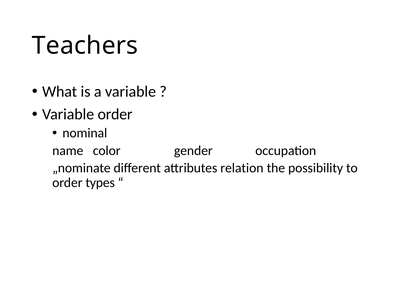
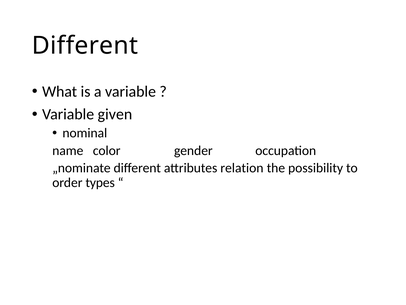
Teachers at (85, 45): Teachers -> Different
Variable order: order -> given
